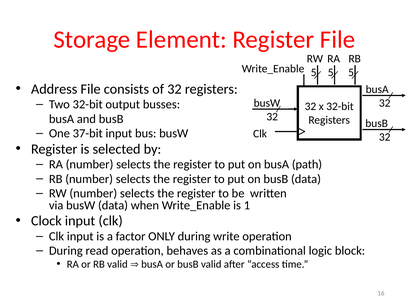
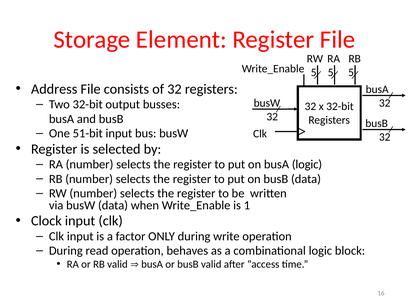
37-bit: 37-bit -> 51-bit
busA path: path -> logic
